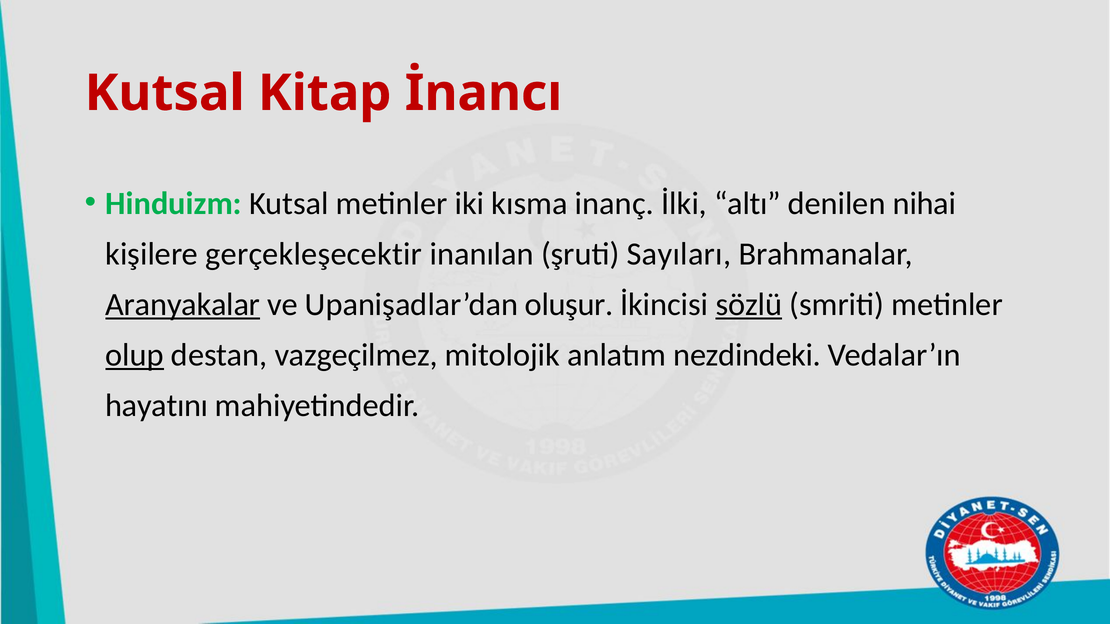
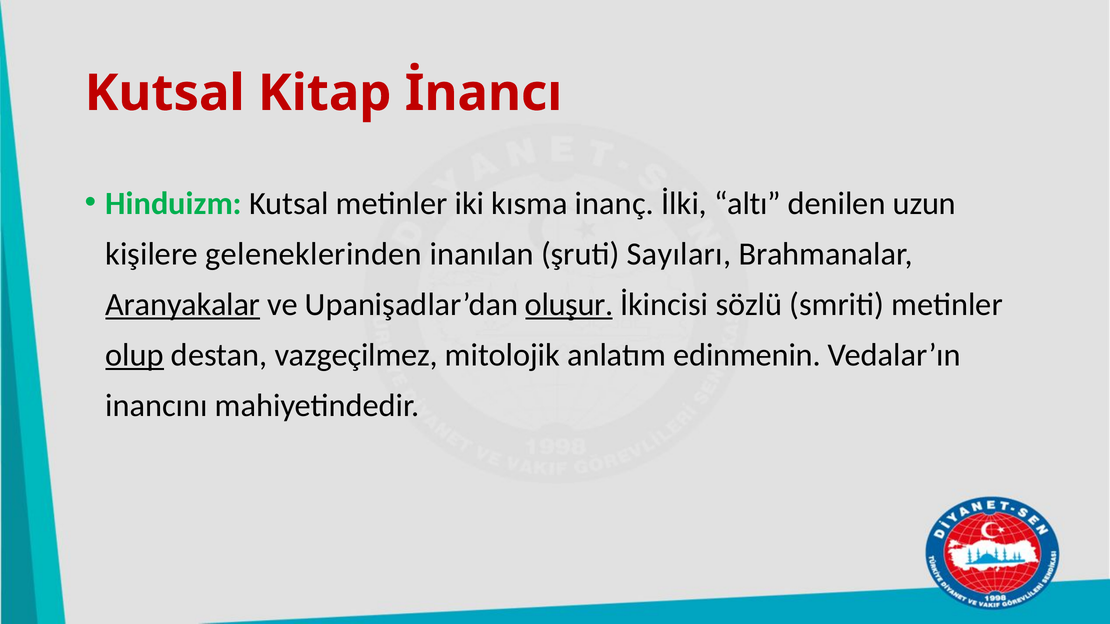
nihai: nihai -> uzun
gerçekleşecektir: gerçekleşecektir -> geleneklerinden
oluşur underline: none -> present
sözlü underline: present -> none
nezdindeki: nezdindeki -> edinmenin
hayatını: hayatını -> inancını
